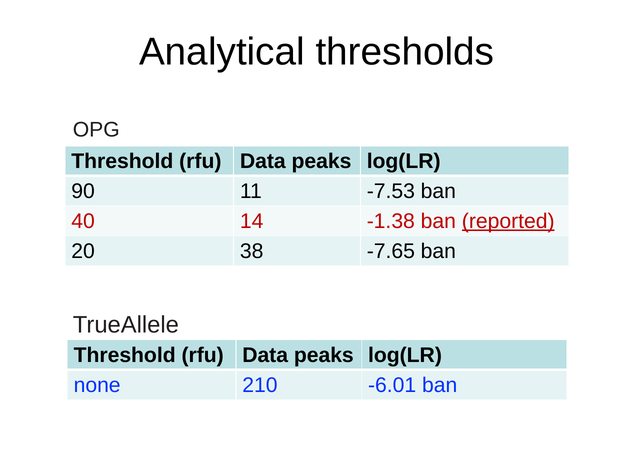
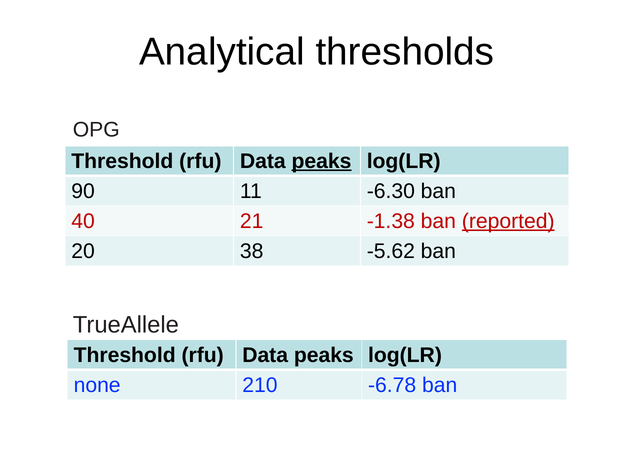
peaks at (321, 161) underline: none -> present
-7.53: -7.53 -> -6.30
14: 14 -> 21
-7.65: -7.65 -> -5.62
-6.01: -6.01 -> -6.78
